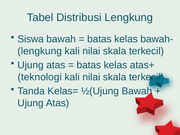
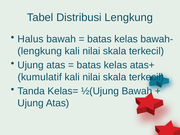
Siswa: Siswa -> Halus
teknologi: teknologi -> kumulatif
